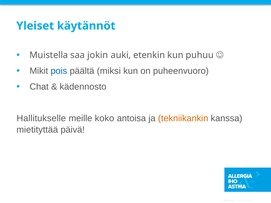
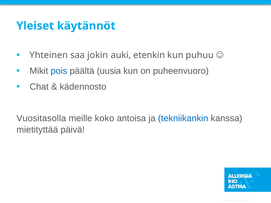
Muistella: Muistella -> Yhteinen
miksi: miksi -> uusia
Hallitukselle: Hallitukselle -> Vuositasolla
tekniikankin colour: orange -> blue
